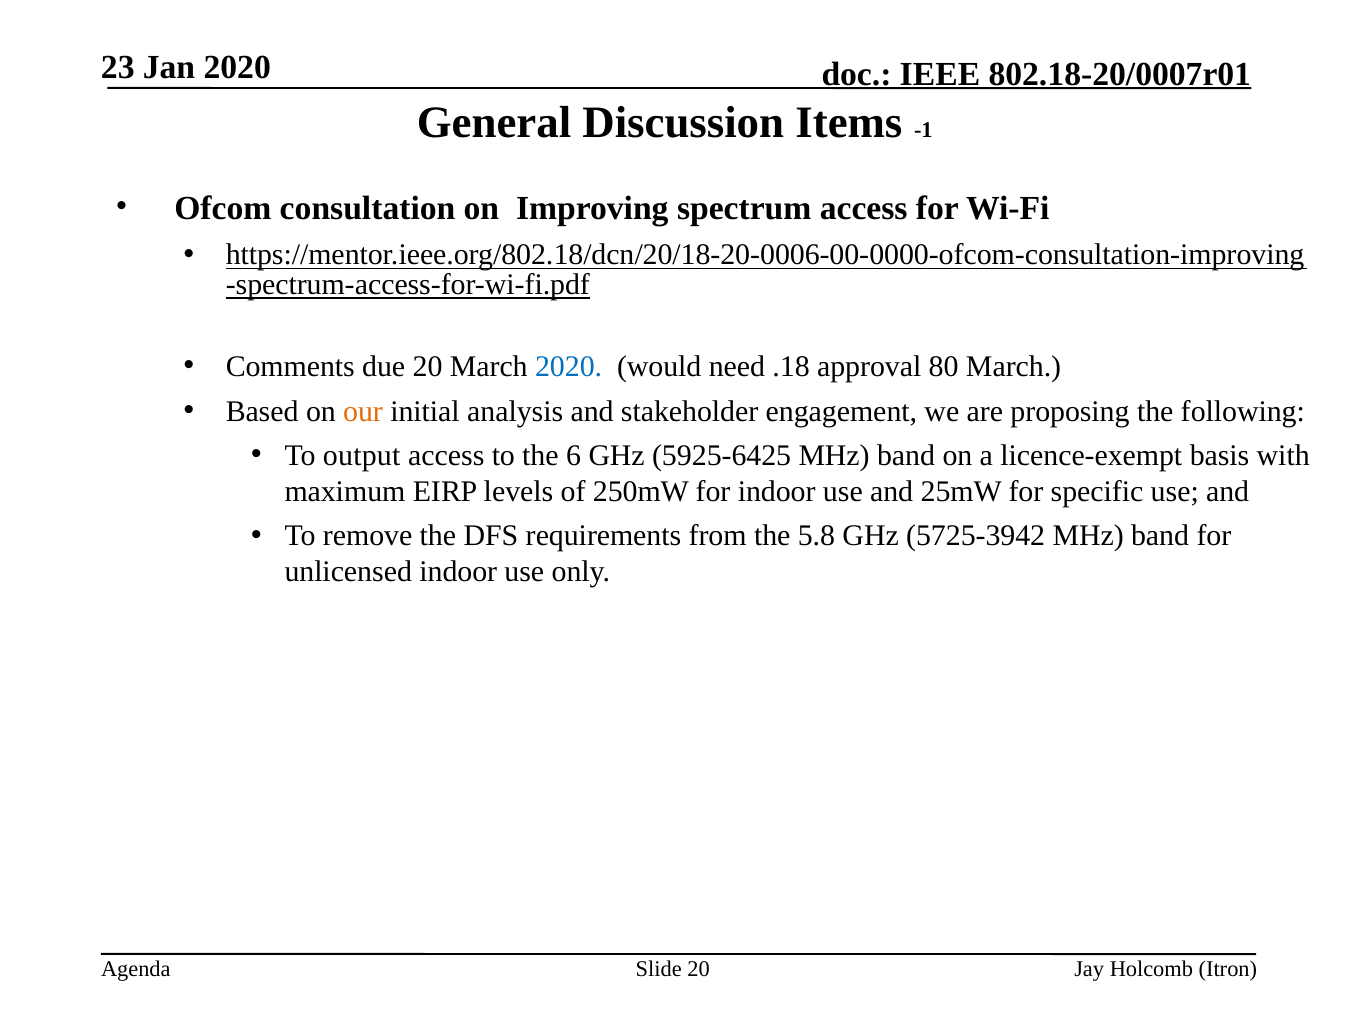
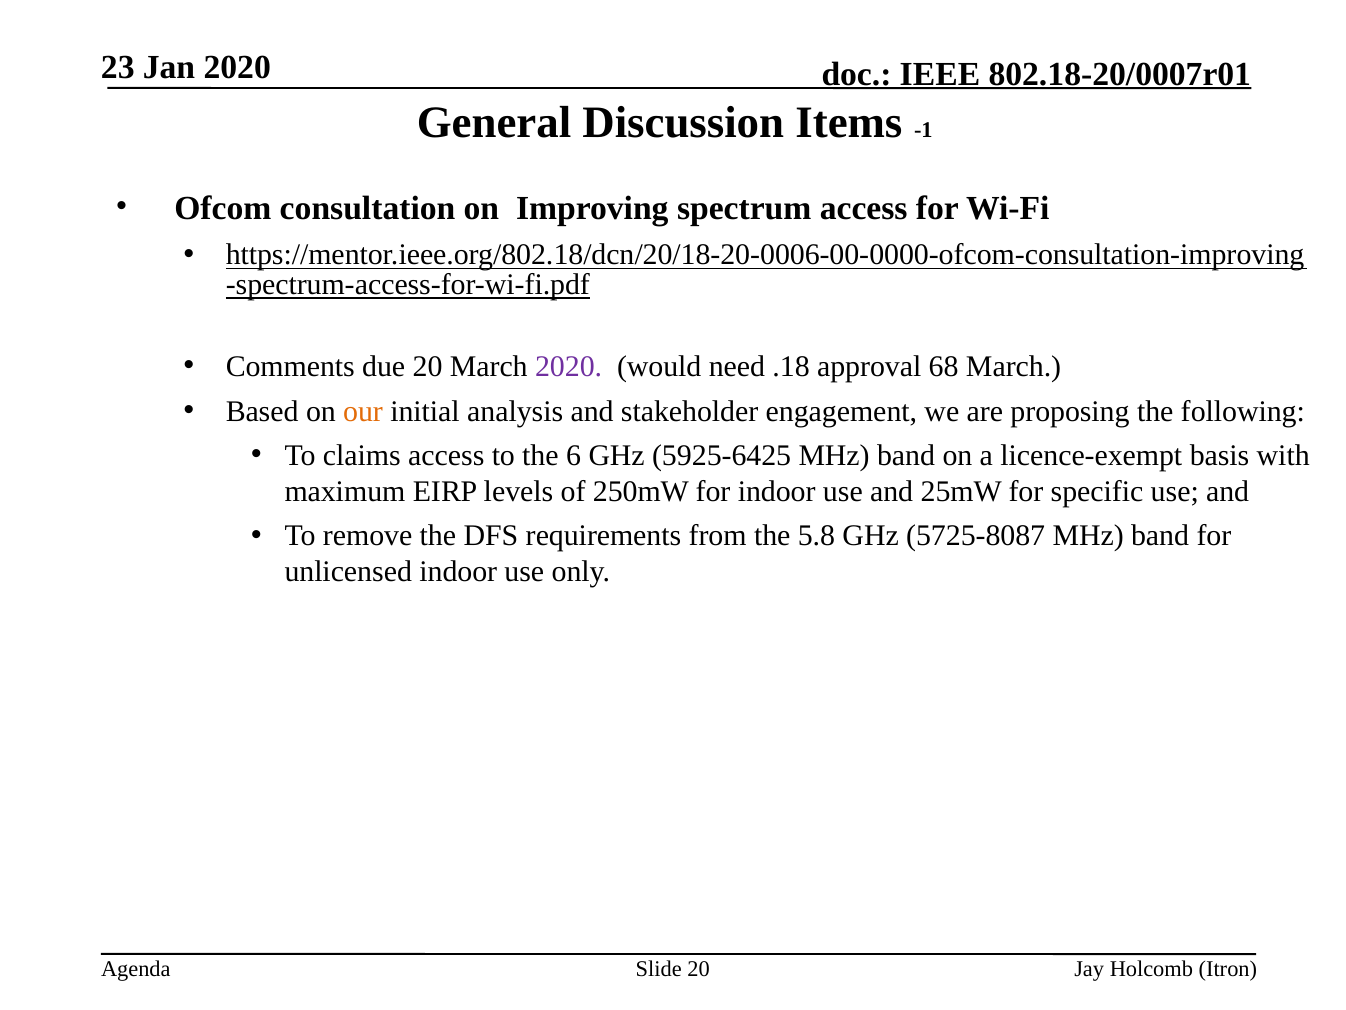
2020 at (569, 366) colour: blue -> purple
80: 80 -> 68
output: output -> claims
5725-3942: 5725-3942 -> 5725-8087
